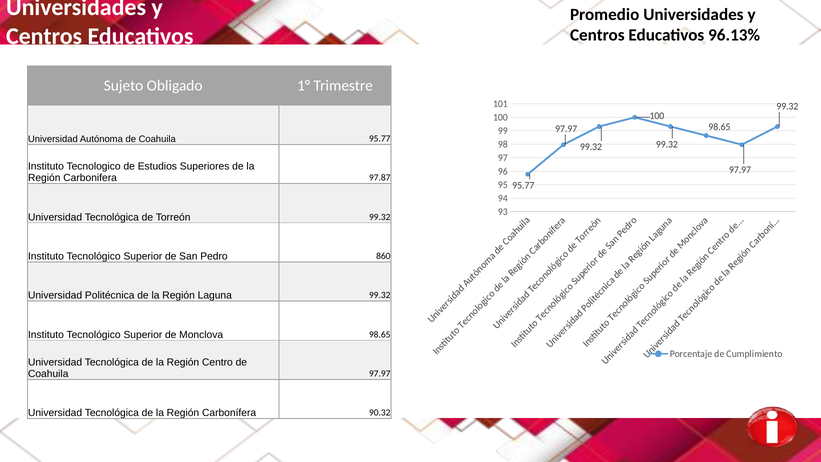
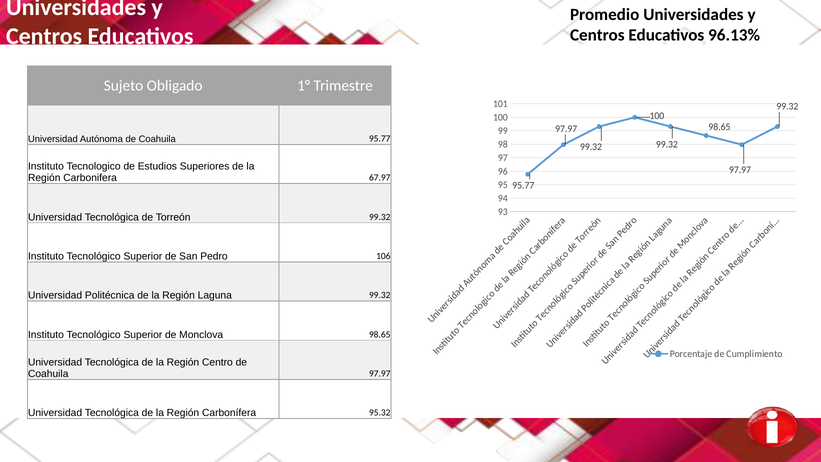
97.87: 97.87 -> 67.97
860: 860 -> 106
90.32: 90.32 -> 95.32
